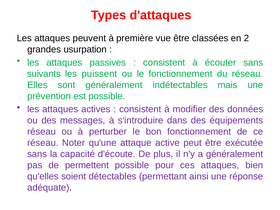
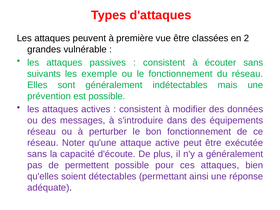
usurpation: usurpation -> vulnérable
puissent: puissent -> exemple
